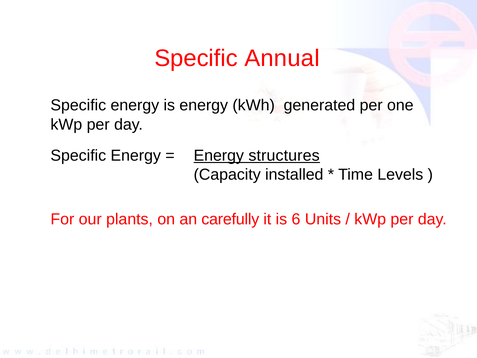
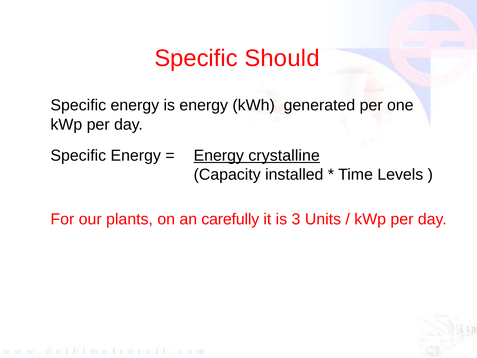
Annual: Annual -> Should
structures: structures -> crystalline
6: 6 -> 3
